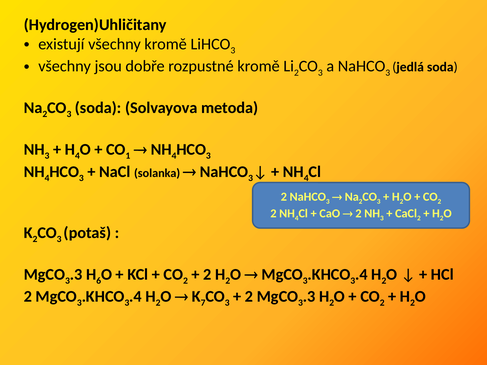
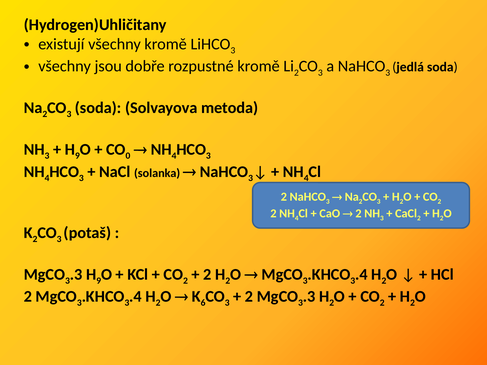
4 at (77, 156): 4 -> 9
1: 1 -> 0
6 at (99, 281): 6 -> 9
7: 7 -> 6
